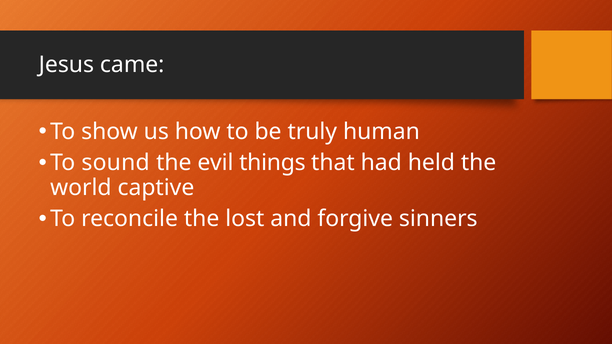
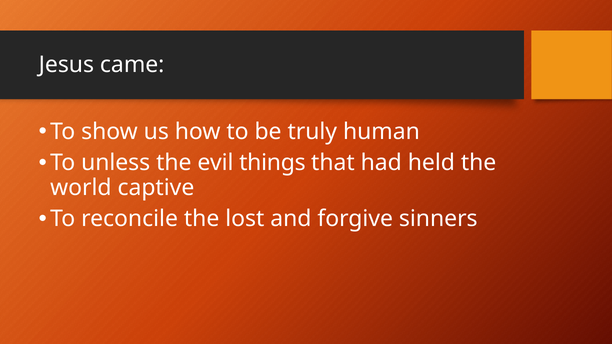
sound: sound -> unless
